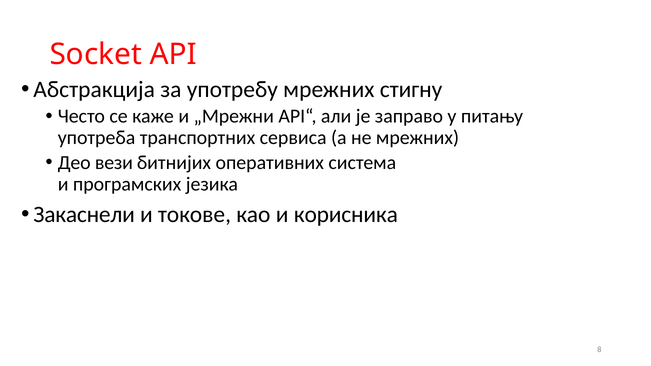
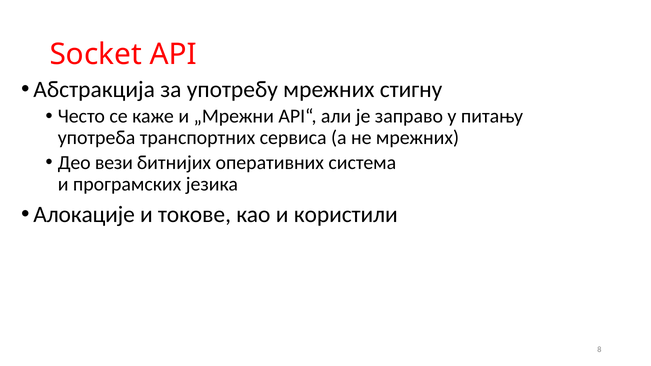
Закаснели: Закаснели -> Алокације
корисника: корисника -> користили
